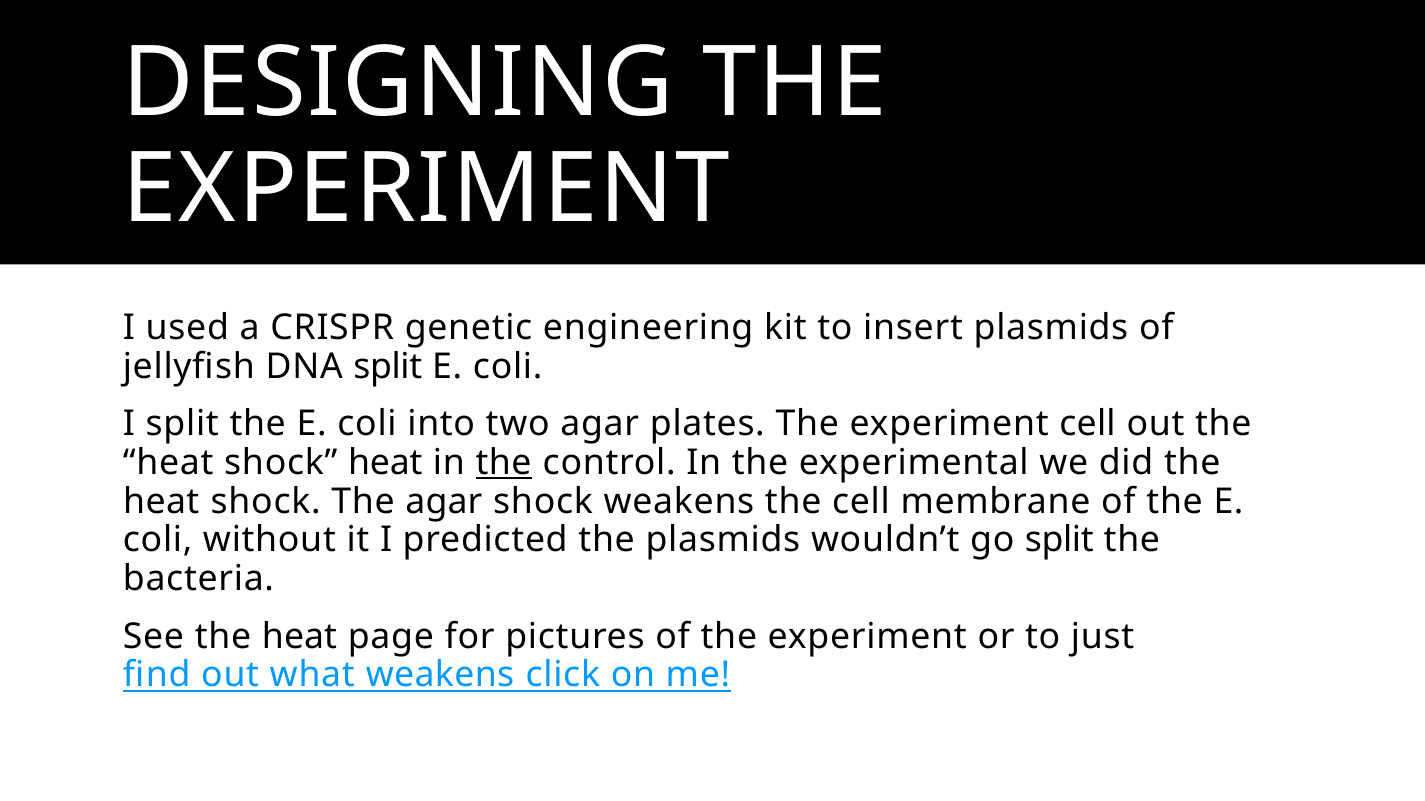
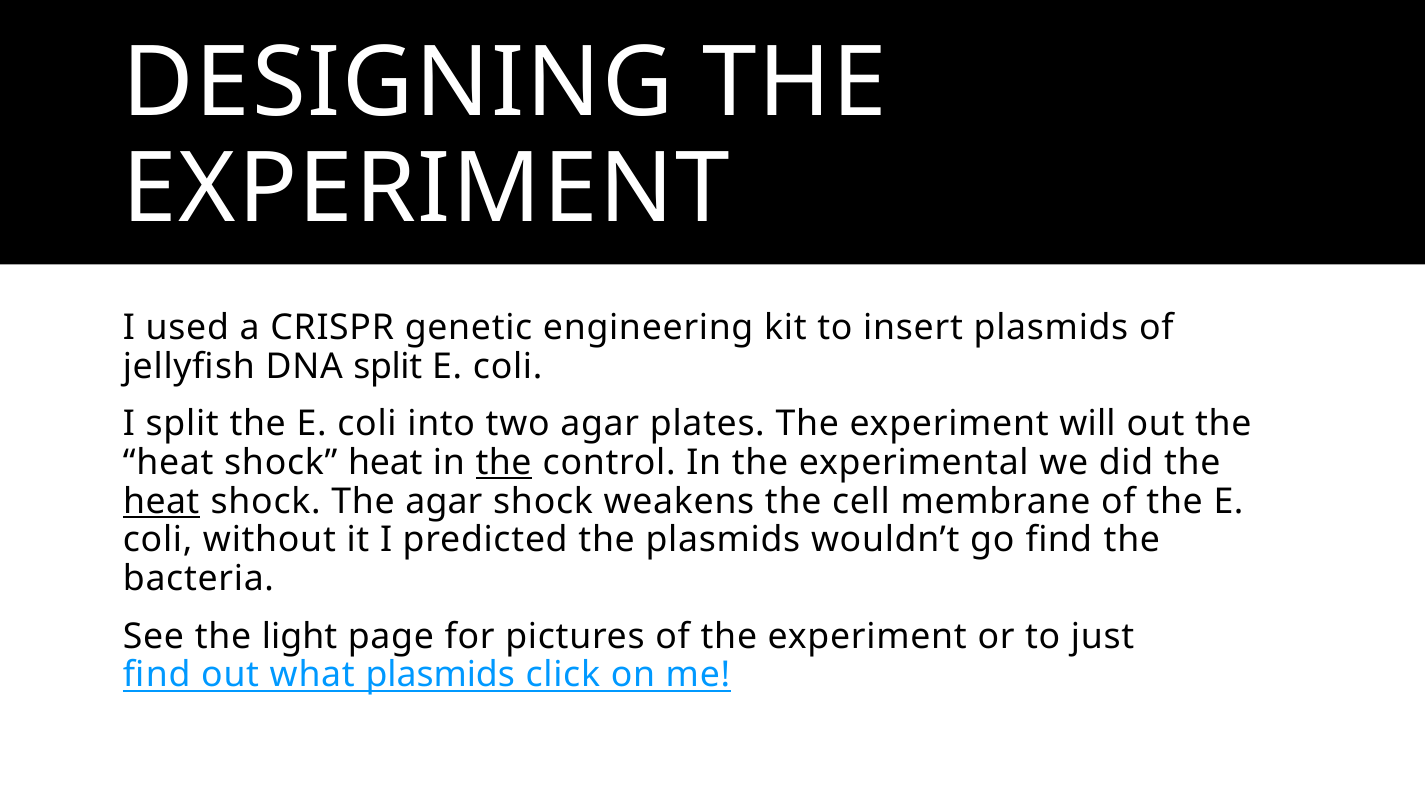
experiment cell: cell -> will
heat at (161, 502) underline: none -> present
go split: split -> find
See the heat: heat -> light
what weakens: weakens -> plasmids
